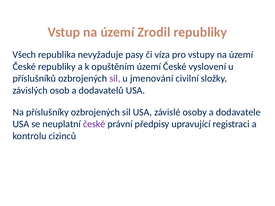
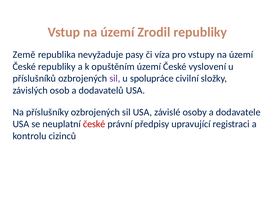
Všech: Všech -> Země
jmenování: jmenování -> spolupráce
české at (94, 124) colour: purple -> red
